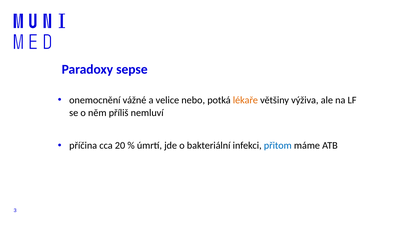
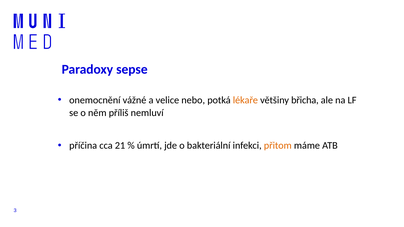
výživa: výživa -> břicha
20: 20 -> 21
přitom colour: blue -> orange
